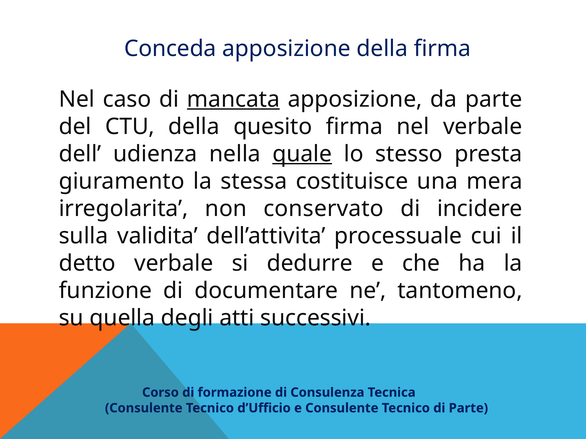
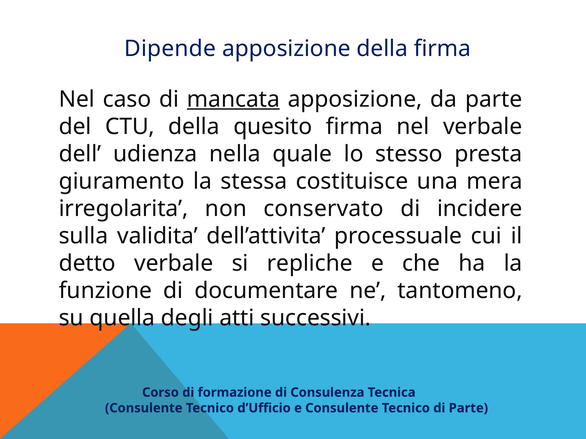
Conceda: Conceda -> Dipende
quale underline: present -> none
dedurre: dedurre -> repliche
